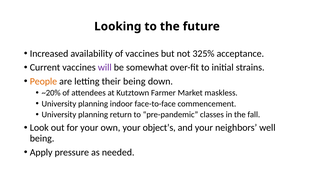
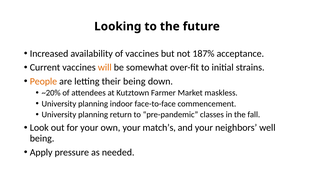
325%: 325% -> 187%
will colour: purple -> orange
object’s: object’s -> match’s
